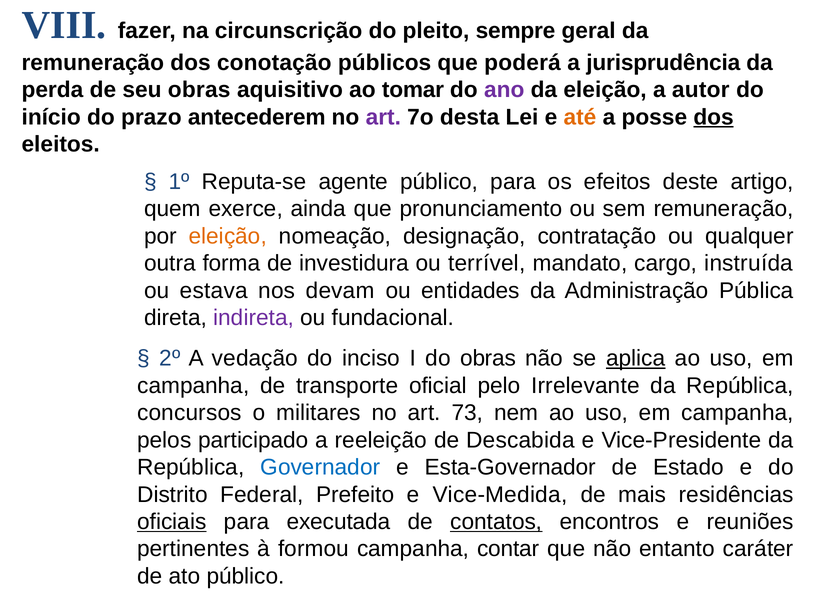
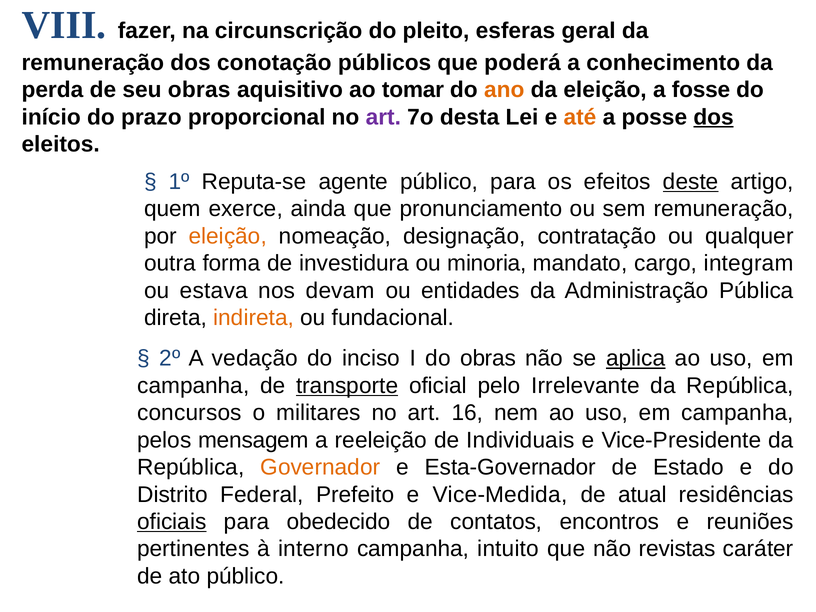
sempre: sempre -> esferas
jurisprudência: jurisprudência -> conhecimento
ano colour: purple -> orange
autor: autor -> fosse
antecederem: antecederem -> proporcional
deste underline: none -> present
terrível: terrível -> minoria
instruída: instruída -> integram
indireta colour: purple -> orange
transporte underline: none -> present
73: 73 -> 16
participado: participado -> mensagem
Descabida: Descabida -> Individuais
Governador colour: blue -> orange
mais: mais -> atual
executada: executada -> obedecido
contatos underline: present -> none
formou: formou -> interno
contar: contar -> intuito
entanto: entanto -> revistas
